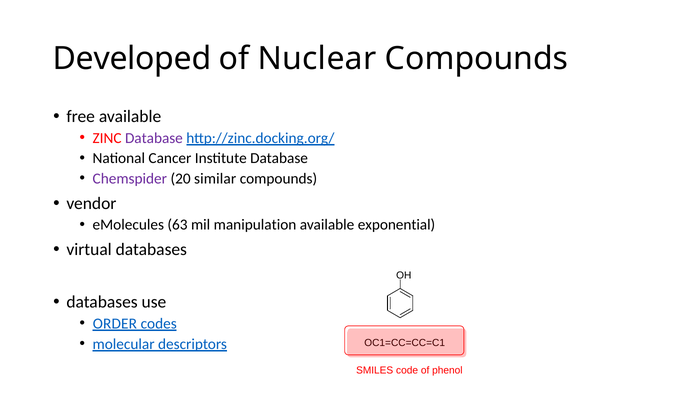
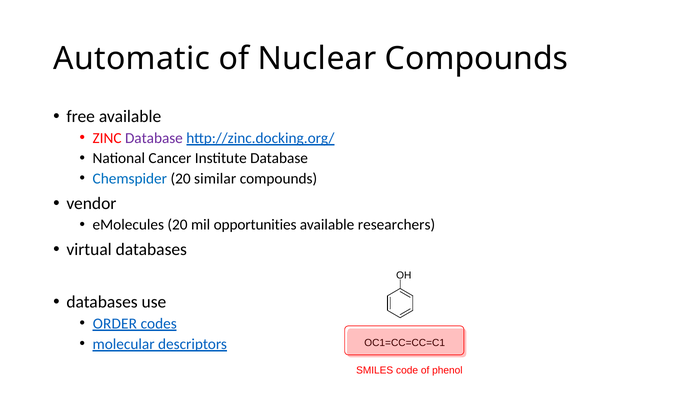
Developed: Developed -> Automatic
Chemspider colour: purple -> blue
eMolecules 63: 63 -> 20
manipulation: manipulation -> opportunities
exponential: exponential -> researchers
